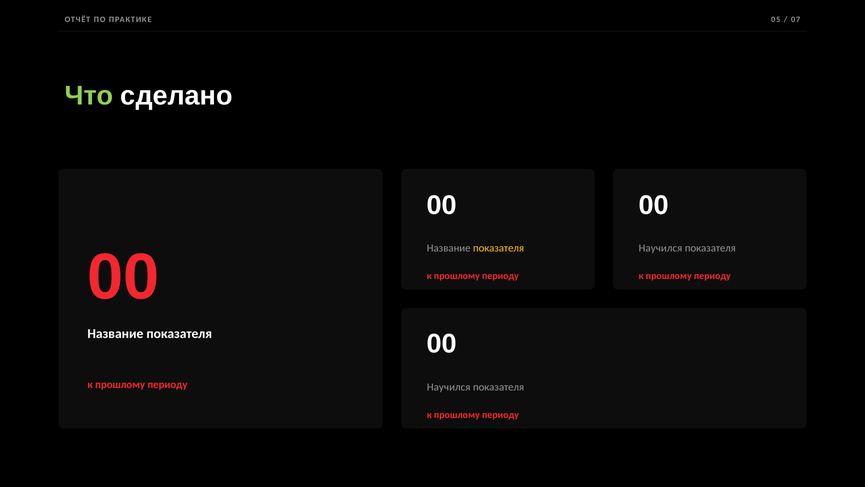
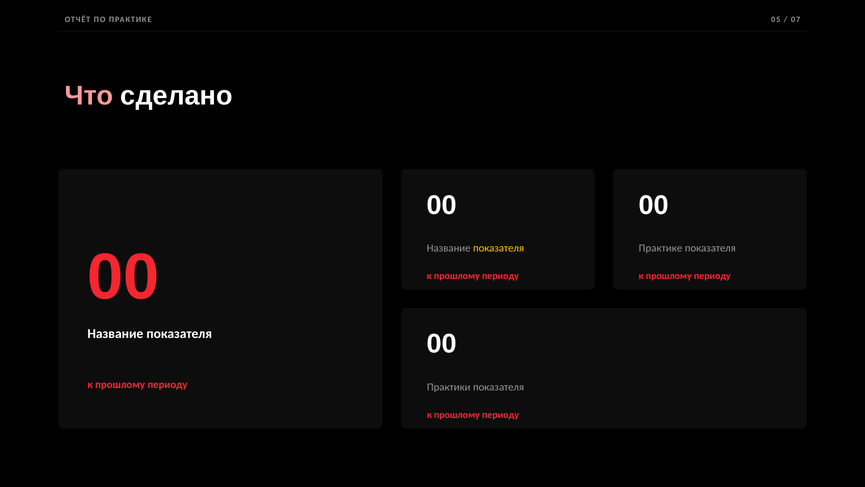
Что colour: light green -> pink
Научился at (661, 248): Научился -> Практике
Научился at (449, 387): Научился -> Практики
